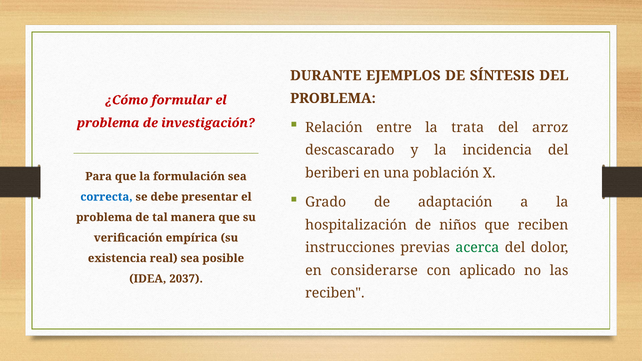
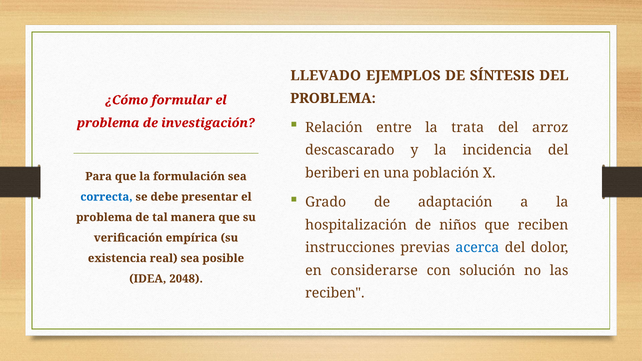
DURANTE: DURANTE -> LLEVADO
acerca colour: green -> blue
aplicado: aplicado -> solución
2037: 2037 -> 2048
